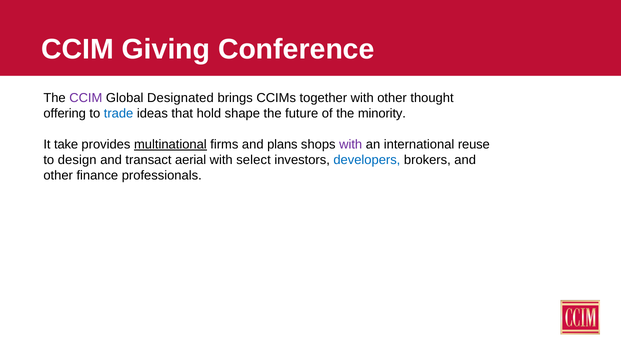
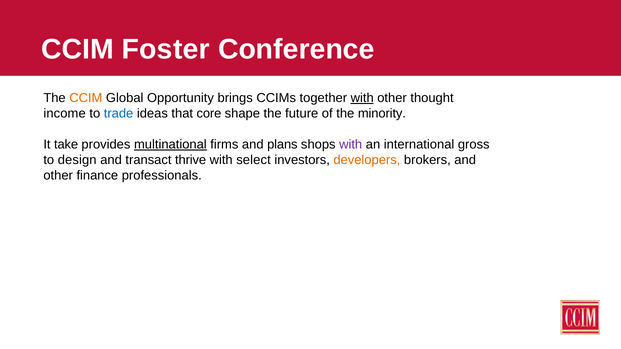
Giving: Giving -> Foster
CCIM at (86, 98) colour: purple -> orange
Designated: Designated -> Opportunity
with at (362, 98) underline: none -> present
offering: offering -> income
hold: hold -> core
reuse: reuse -> gross
aerial: aerial -> thrive
developers colour: blue -> orange
